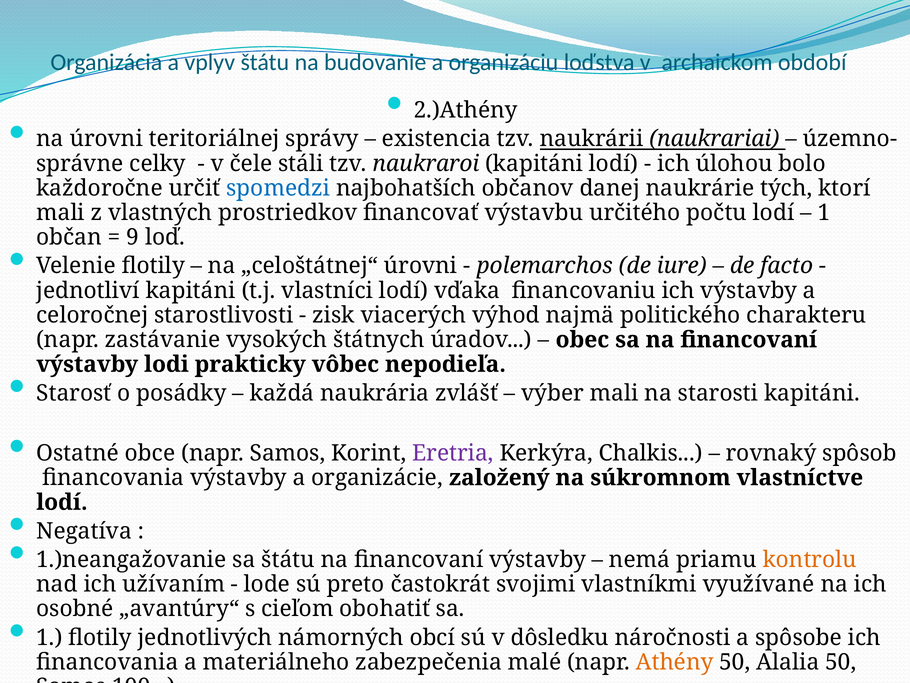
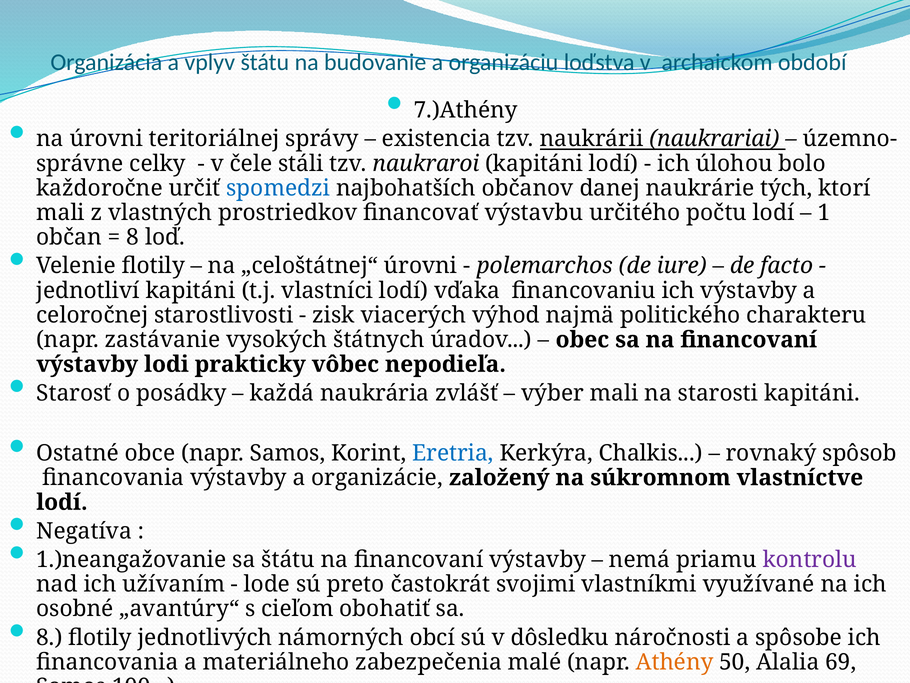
2.)Athény: 2.)Athény -> 7.)Athény
9 at (133, 237): 9 -> 8
Eretria colour: purple -> blue
kontrolu colour: orange -> purple
1 at (49, 637): 1 -> 8
Alalia 50: 50 -> 69
